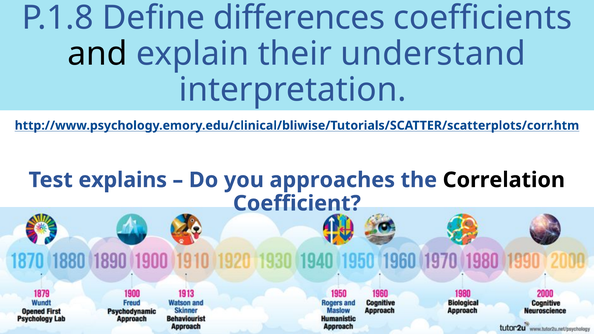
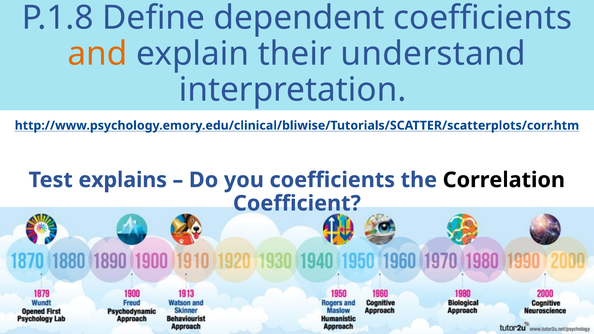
differences: differences -> dependent
and colour: black -> orange
you approaches: approaches -> coefficients
